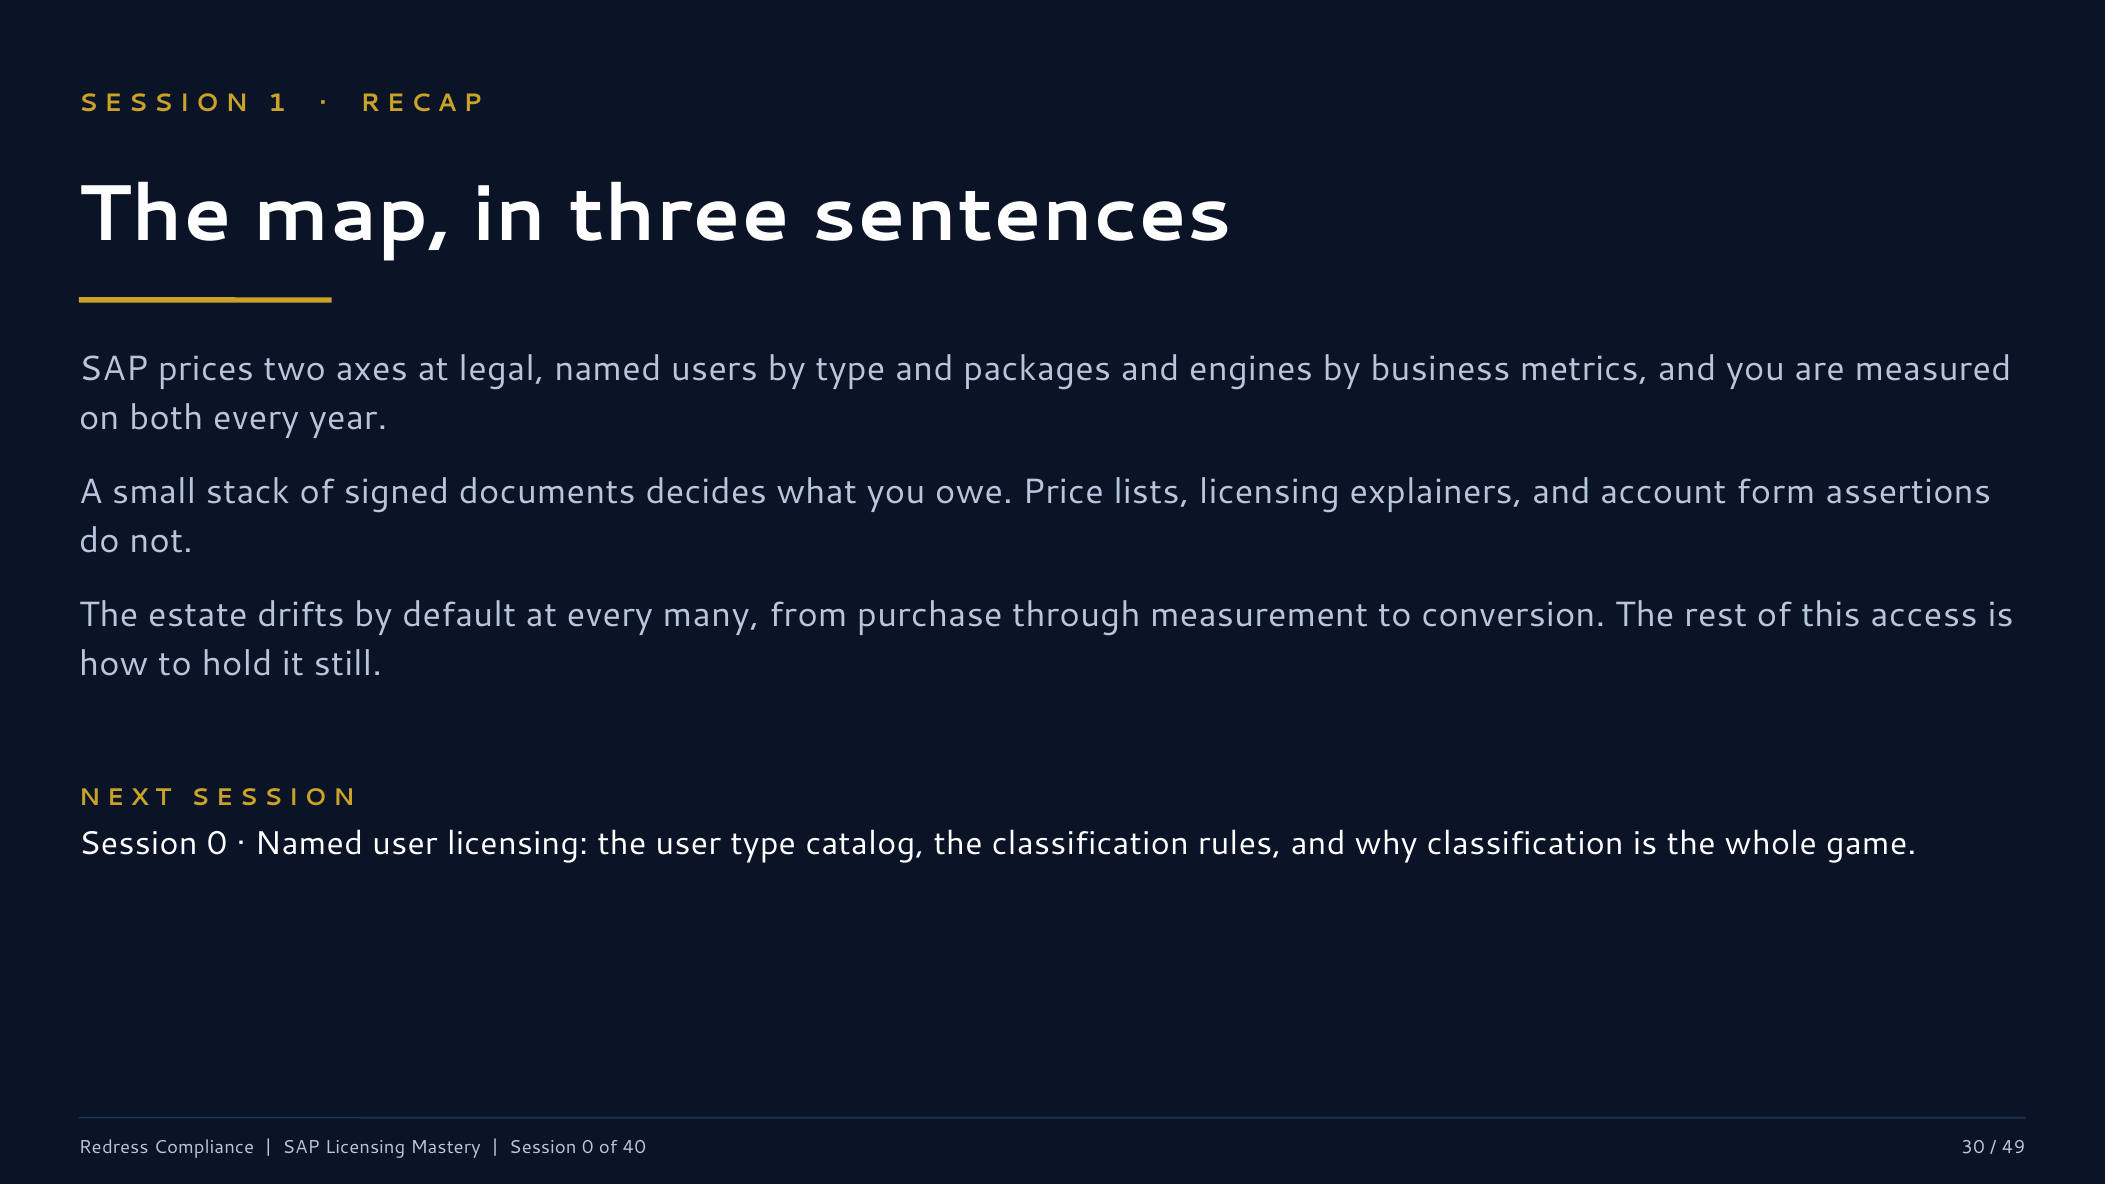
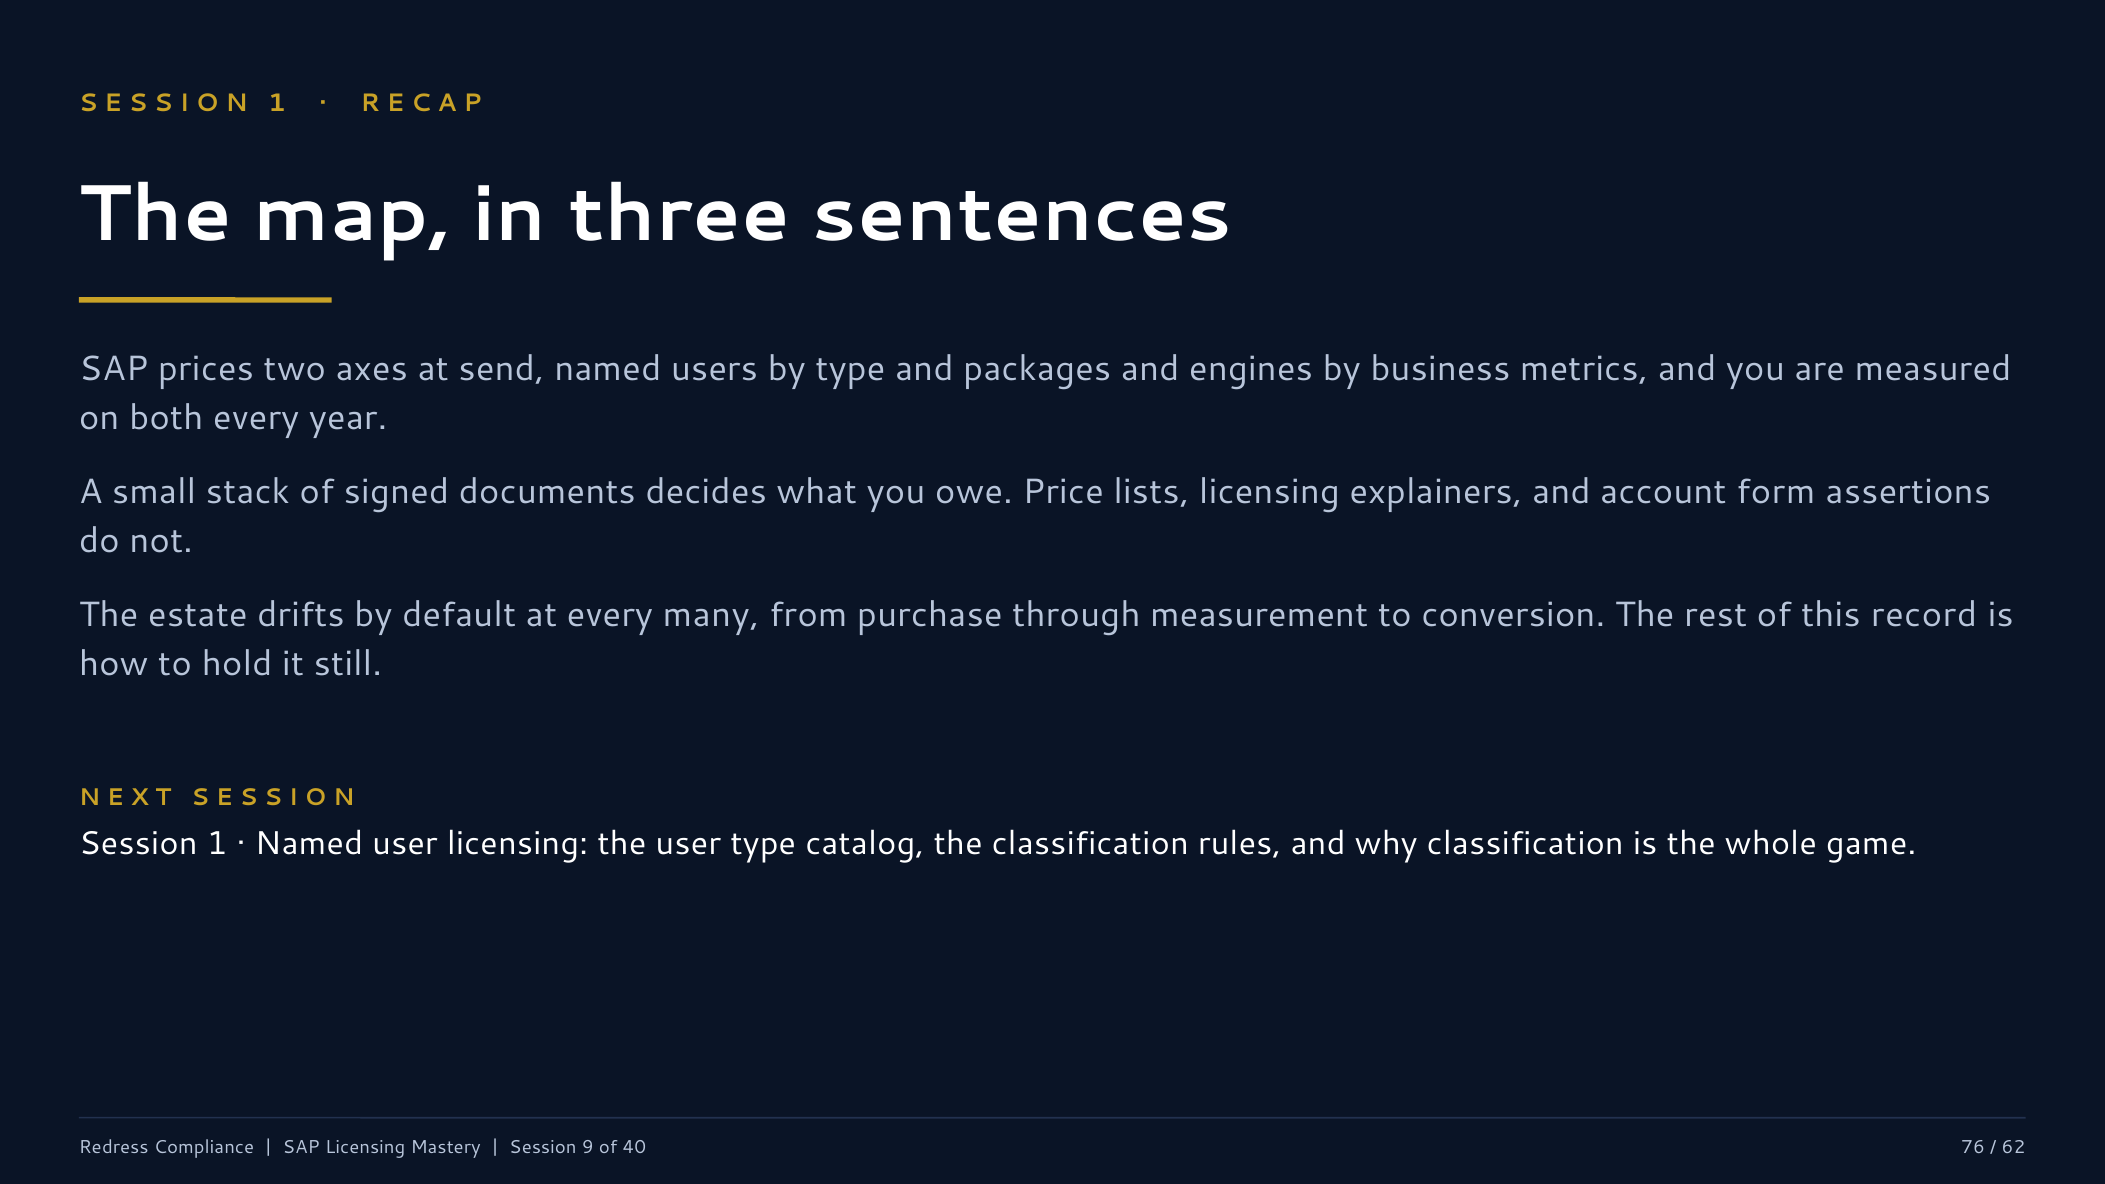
legal: legal -> send
access: access -> record
0 at (217, 843): 0 -> 1
0 at (588, 1147): 0 -> 9
30: 30 -> 76
49: 49 -> 62
